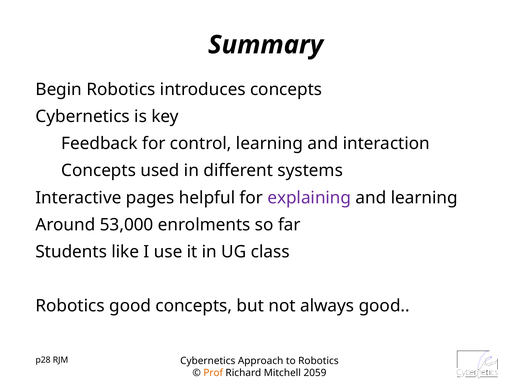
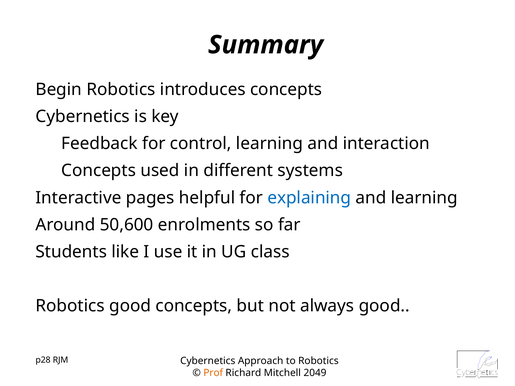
explaining colour: purple -> blue
53,000: 53,000 -> 50,600
2059: 2059 -> 2049
